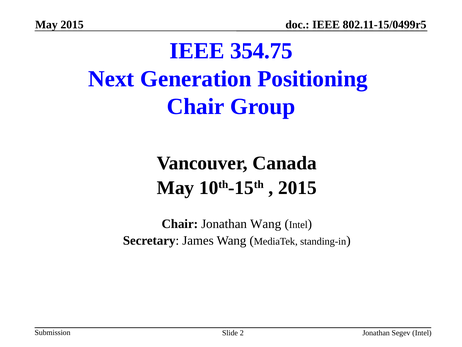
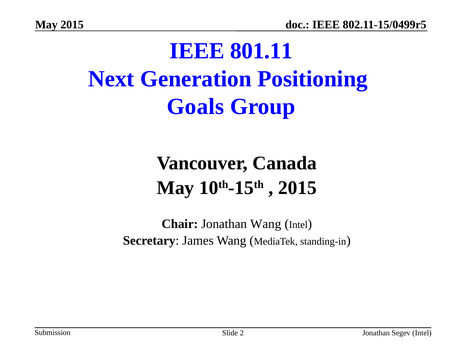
354.75: 354.75 -> 801.11
Chair at (196, 106): Chair -> Goals
